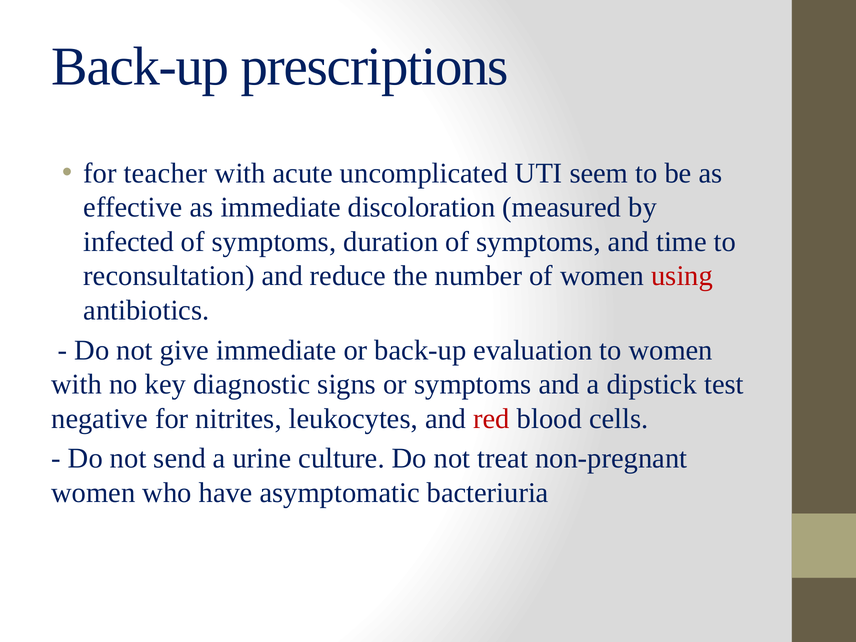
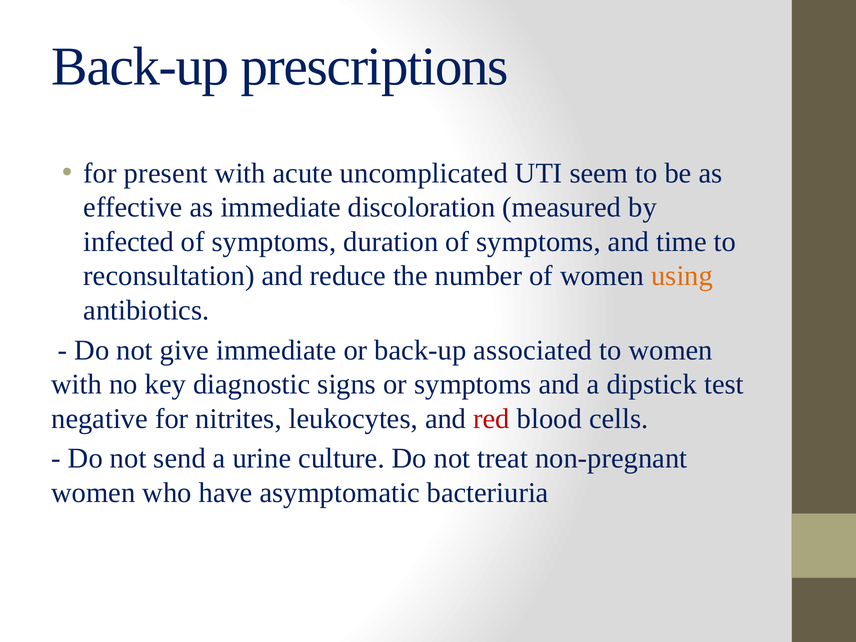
teacher: teacher -> present
using colour: red -> orange
evaluation: evaluation -> associated
